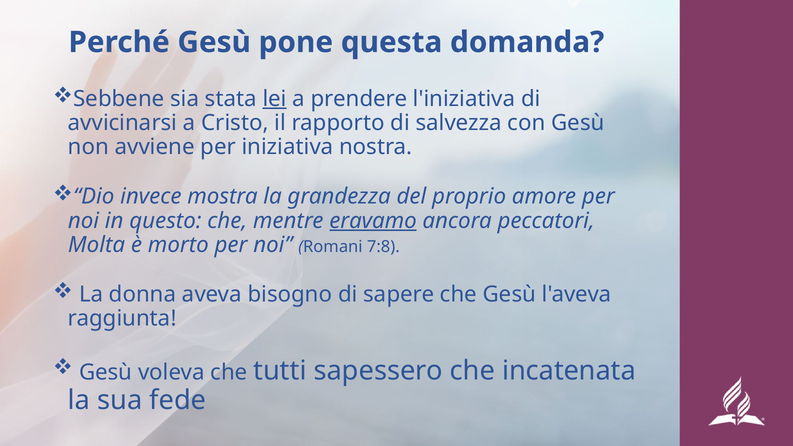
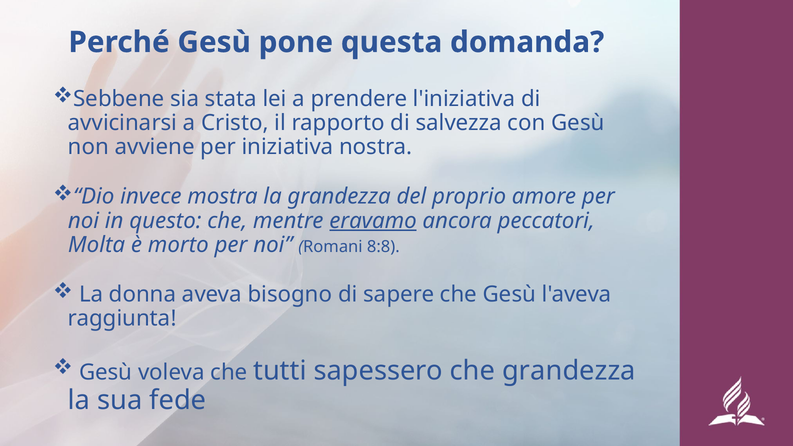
lei underline: present -> none
7:8: 7:8 -> 8:8
che incatenata: incatenata -> grandezza
